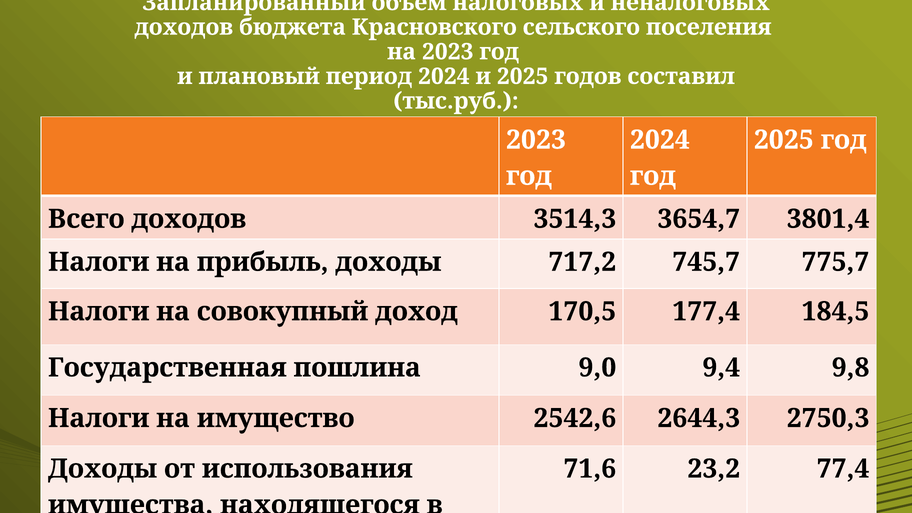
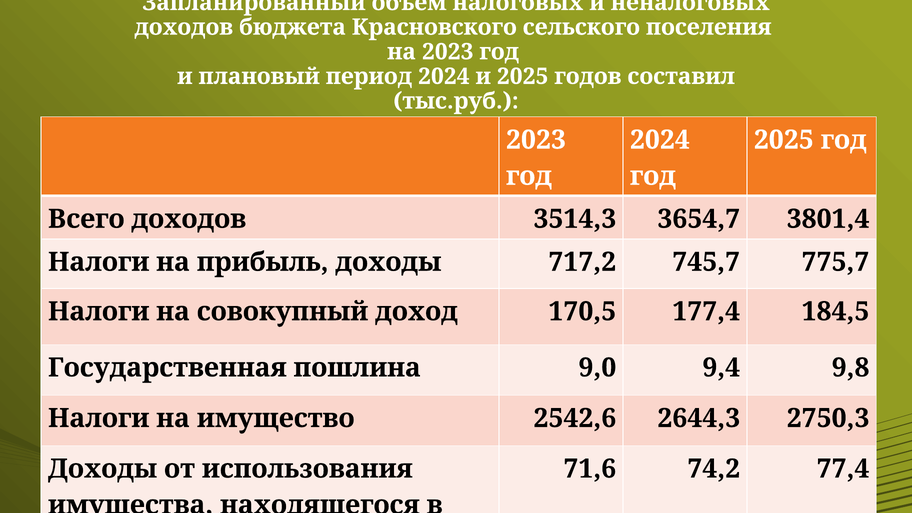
23,2: 23,2 -> 74,2
